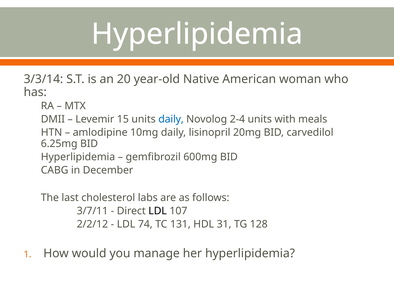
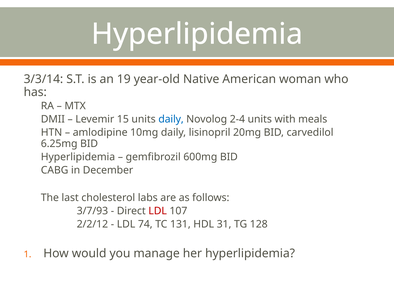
20: 20 -> 19
3/7/11: 3/7/11 -> 3/7/93
LDL at (158, 211) colour: black -> red
